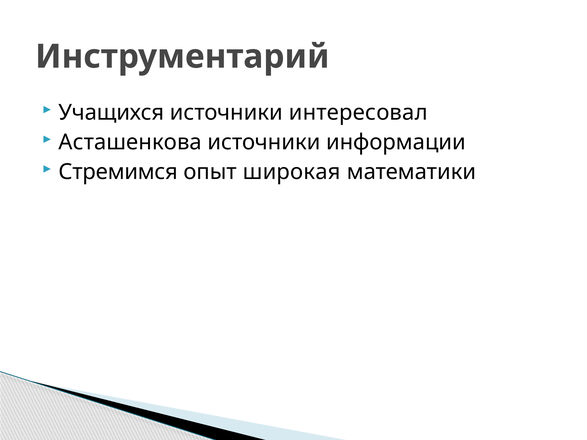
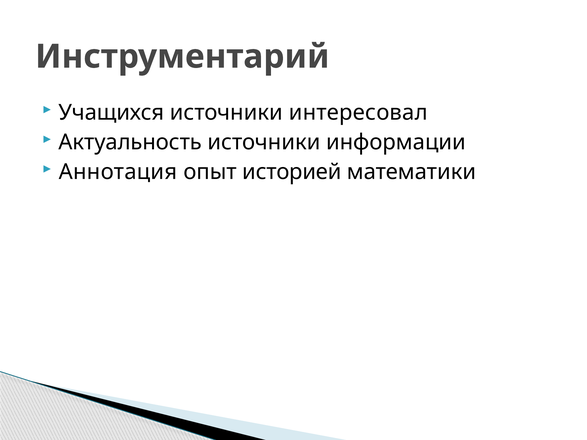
Асташенкова: Асташенкова -> Актуальность
Стремимся: Стремимся -> Аннотация
широкая: широкая -> историей
